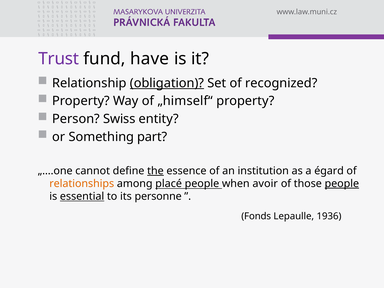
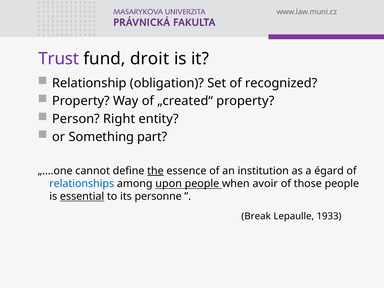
have: have -> droit
obligation underline: present -> none
„himself“: „himself“ -> „created“
Swiss: Swiss -> Right
relationships colour: orange -> blue
placé: placé -> upon
people at (342, 184) underline: present -> none
Fonds: Fonds -> Break
1936: 1936 -> 1933
